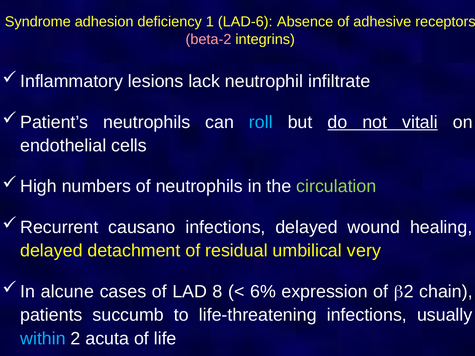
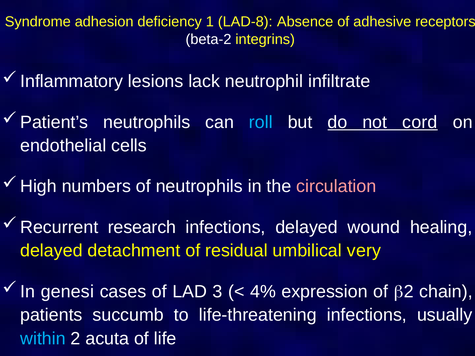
LAD-6: LAD-6 -> LAD-8
beta-2 colour: pink -> white
vitali: vitali -> cord
circulation colour: light green -> pink
causano: causano -> research
alcune: alcune -> genesi
8: 8 -> 3
6%: 6% -> 4%
